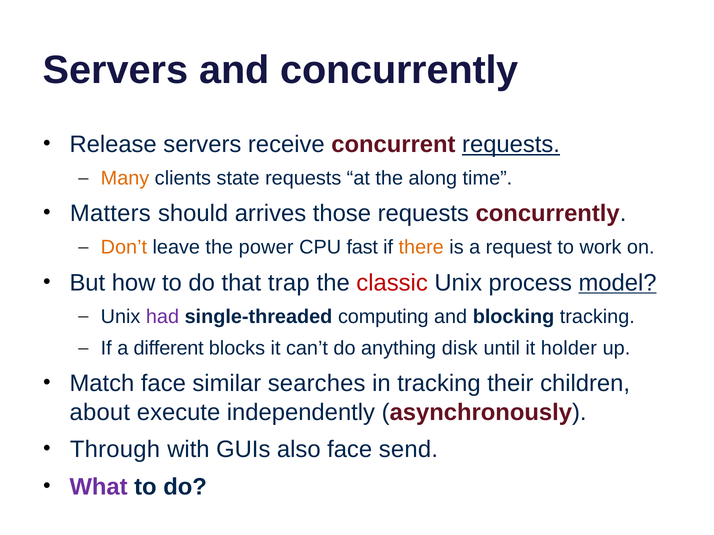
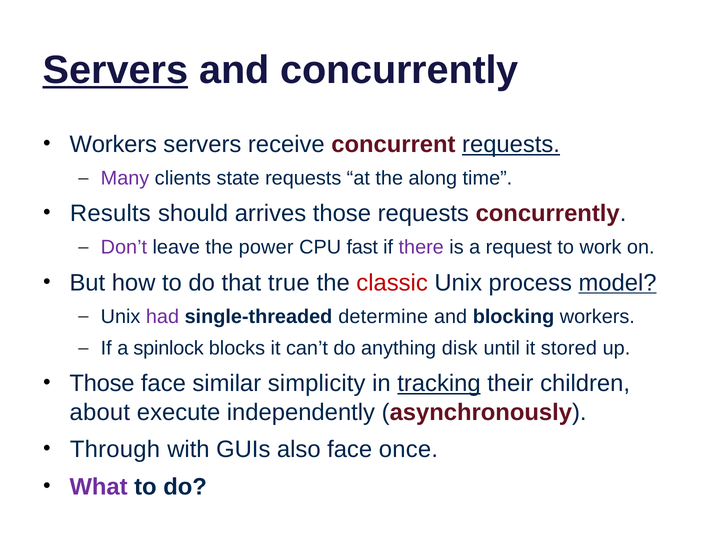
Servers at (115, 70) underline: none -> present
Release at (113, 145): Release -> Workers
Many colour: orange -> purple
Matters: Matters -> Results
Don’t colour: orange -> purple
there colour: orange -> purple
trap: trap -> true
computing: computing -> determine
blocking tracking: tracking -> workers
different: different -> spinlock
holder: holder -> stored
Match at (102, 384): Match -> Those
searches: searches -> simplicity
tracking at (439, 384) underline: none -> present
send: send -> once
